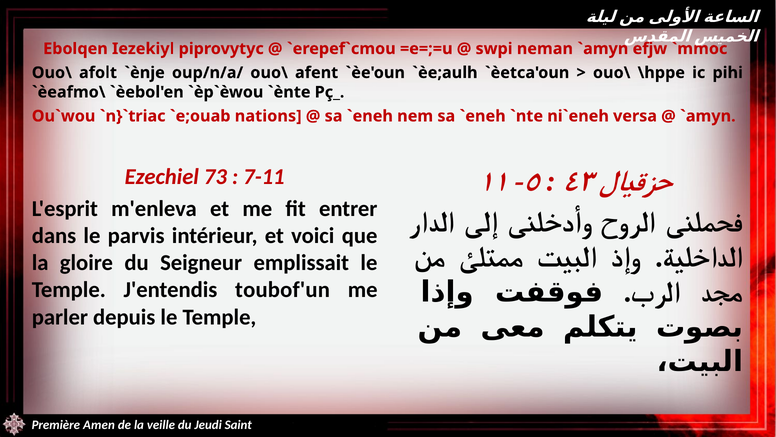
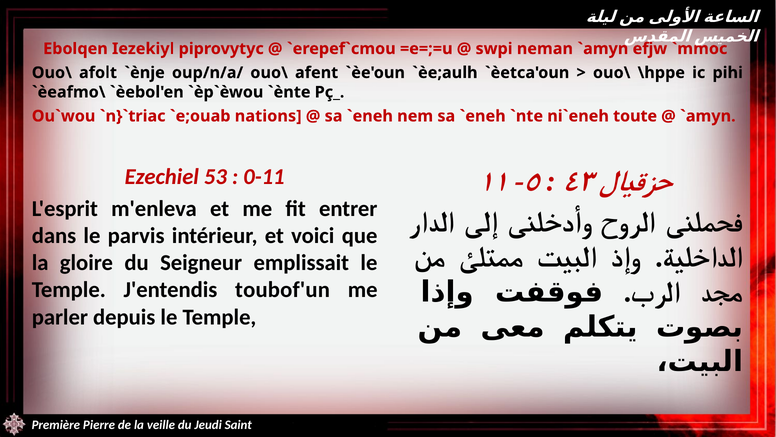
versa: versa -> toute
73: 73 -> 53
7-11: 7-11 -> 0-11
Amen: Amen -> Pierre
